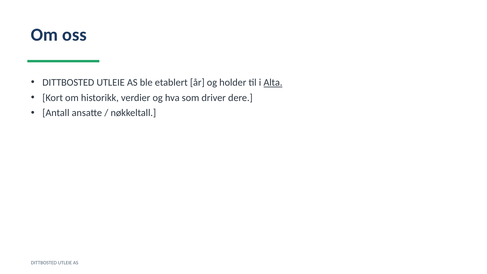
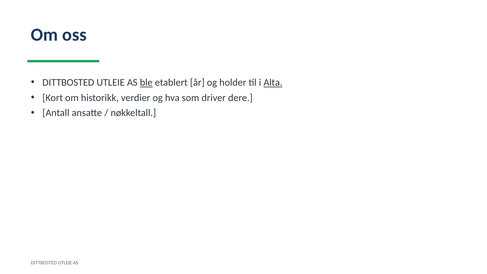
ble underline: none -> present
